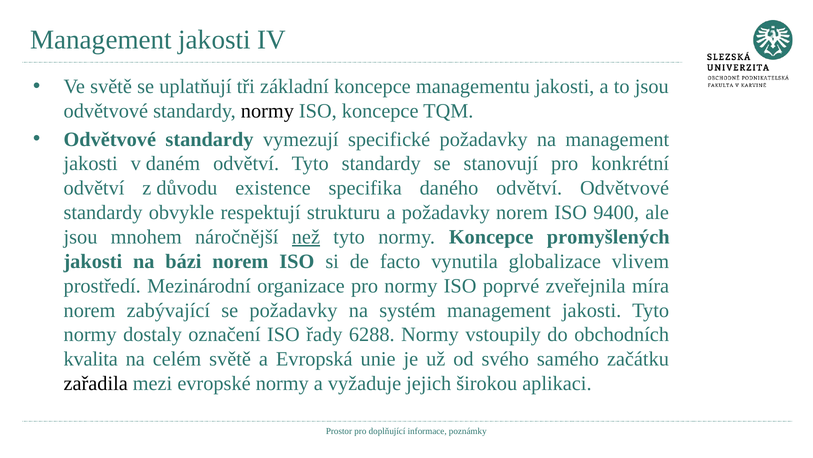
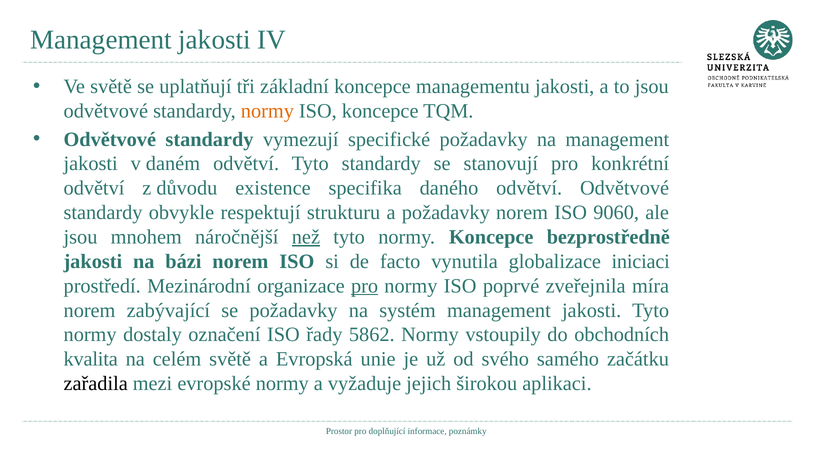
normy at (267, 111) colour: black -> orange
9400: 9400 -> 9060
promyšlených: promyšlených -> bezprostředně
vlivem: vlivem -> iniciaci
pro at (365, 285) underline: none -> present
6288: 6288 -> 5862
